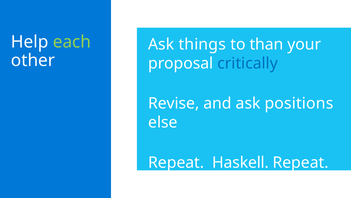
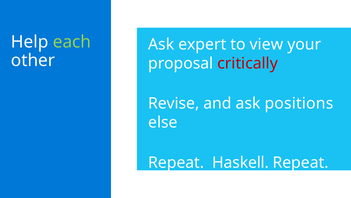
things: things -> expert
than: than -> view
critically colour: blue -> red
